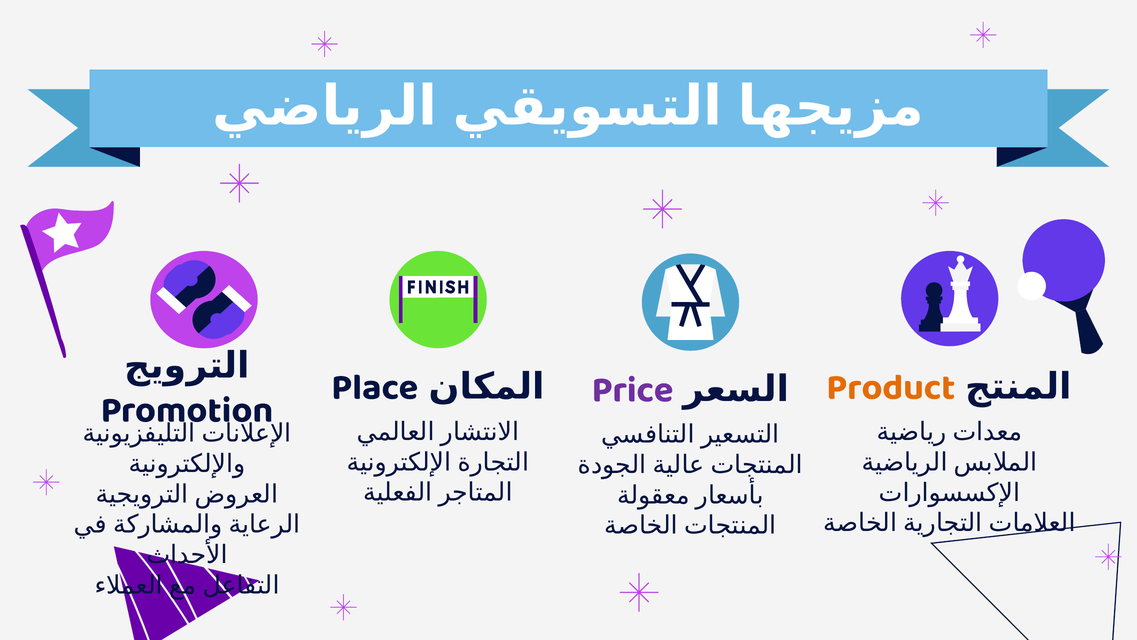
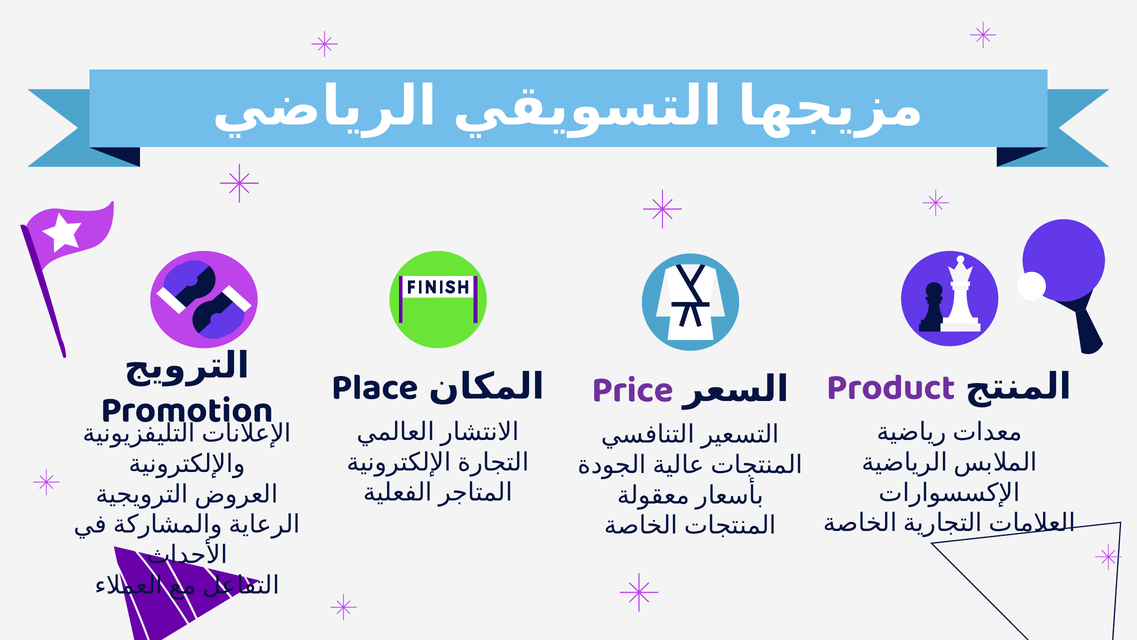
Product colour: orange -> purple
